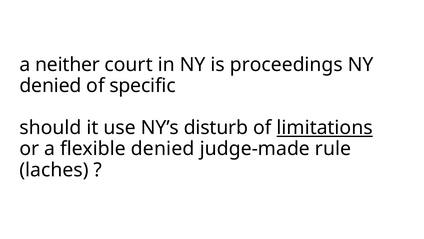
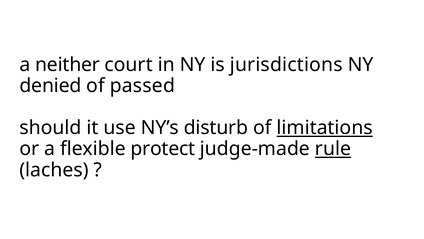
proceedings: proceedings -> jurisdictions
specific: specific -> passed
flexible denied: denied -> protect
rule underline: none -> present
